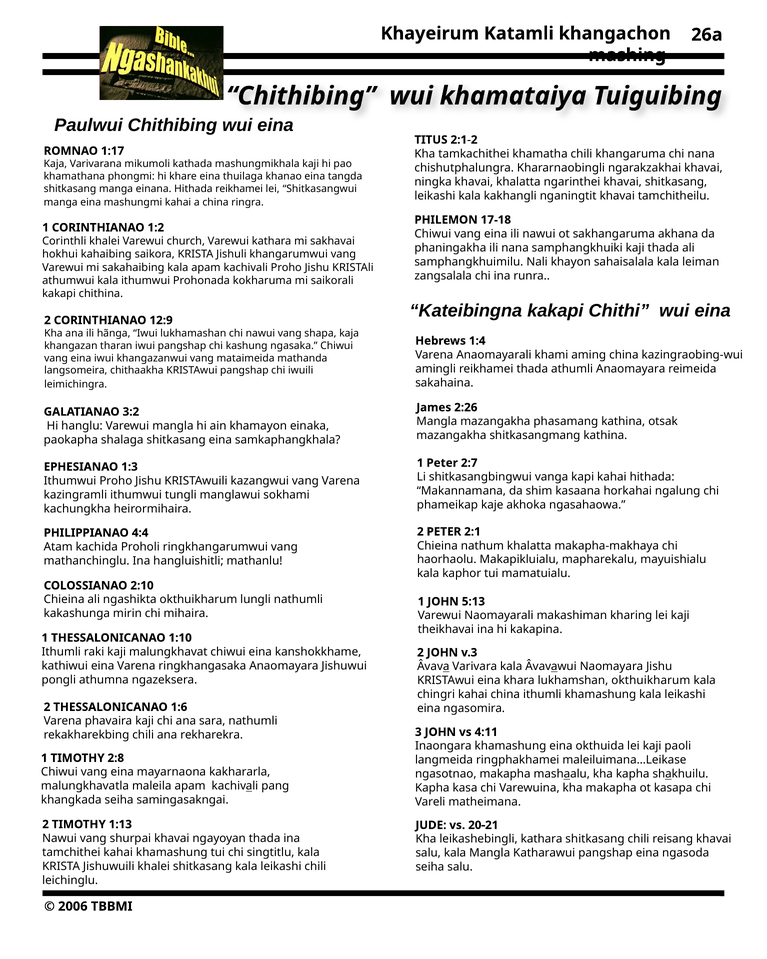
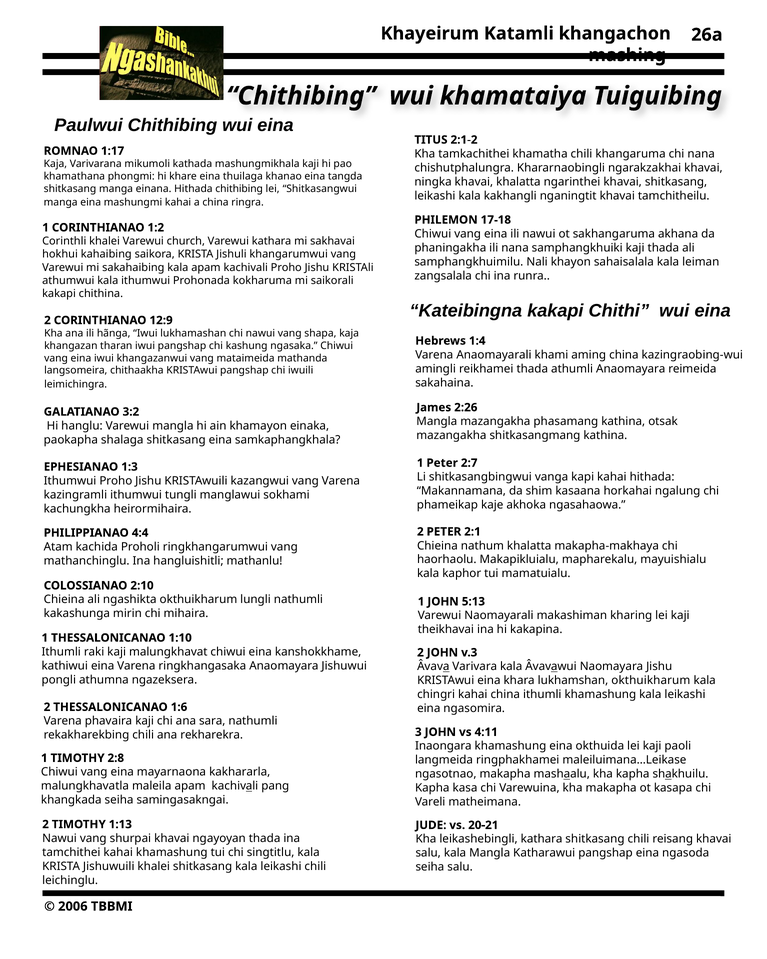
Hithada reikhamei: reikhamei -> chithibing
